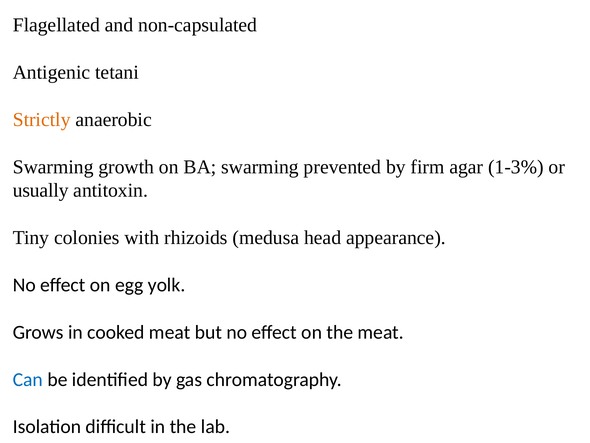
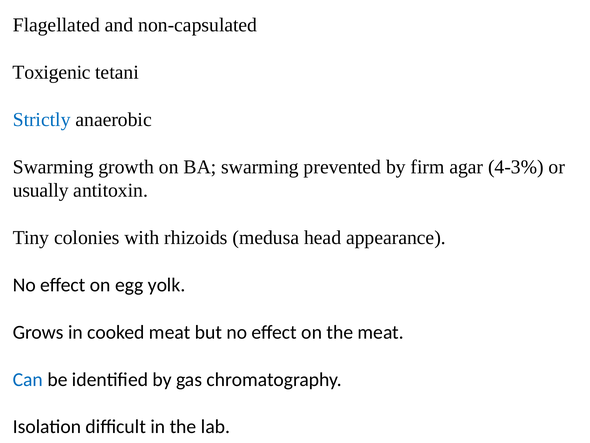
Antigenic: Antigenic -> Toxigenic
Strictly colour: orange -> blue
1-3%: 1-3% -> 4-3%
